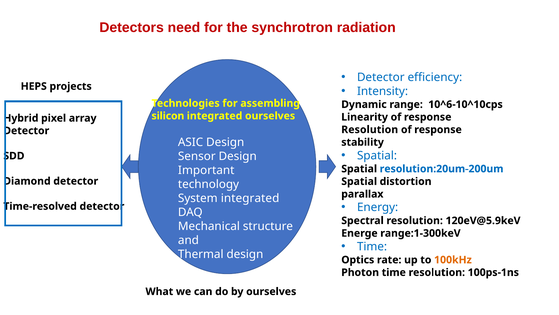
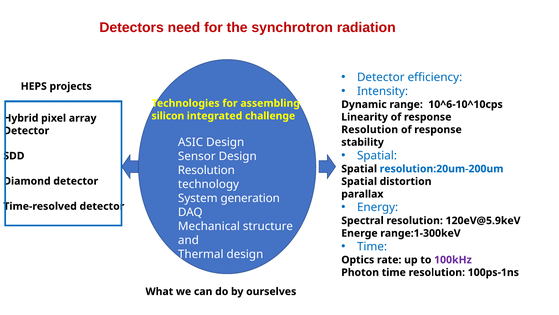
integrated ourselves: ourselves -> challenge
Important at (206, 170): Important -> Resolution
System integrated: integrated -> generation
100kHz colour: orange -> purple
